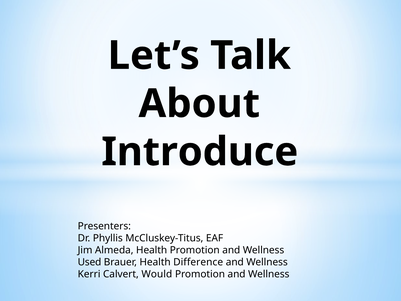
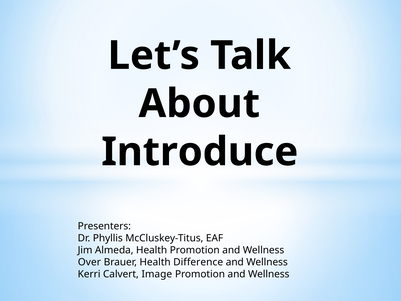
Used: Used -> Over
Would: Would -> Image
